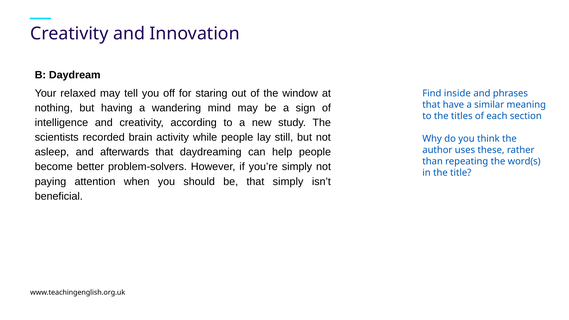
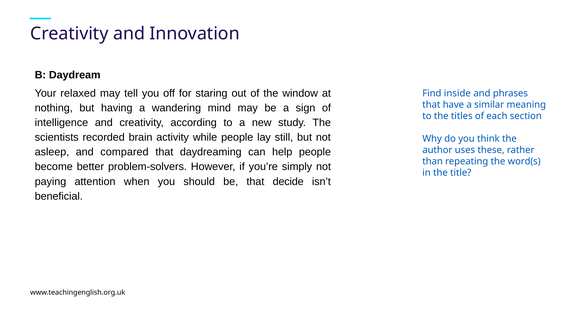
afterwards: afterwards -> compared
that simply: simply -> decide
